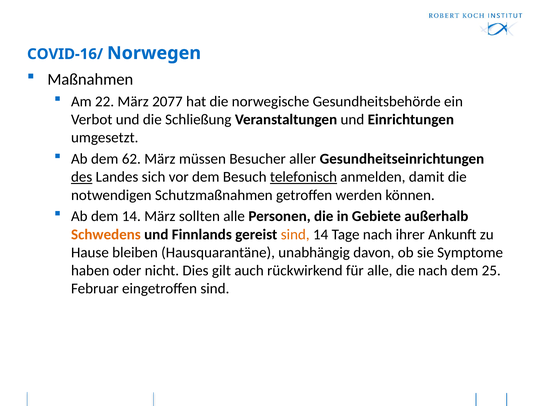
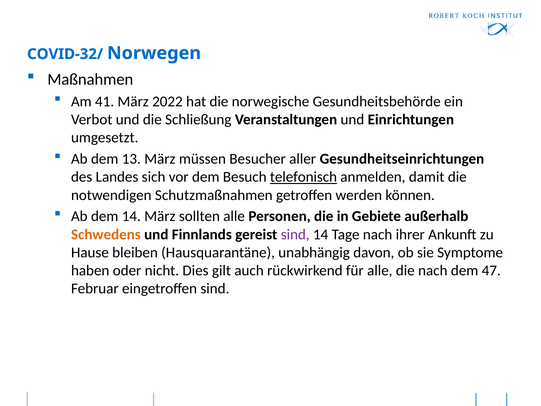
COVID-16/: COVID-16/ -> COVID-32/
22: 22 -> 41
2077: 2077 -> 2022
62: 62 -> 13
des underline: present -> none
sind at (295, 234) colour: orange -> purple
25: 25 -> 47
